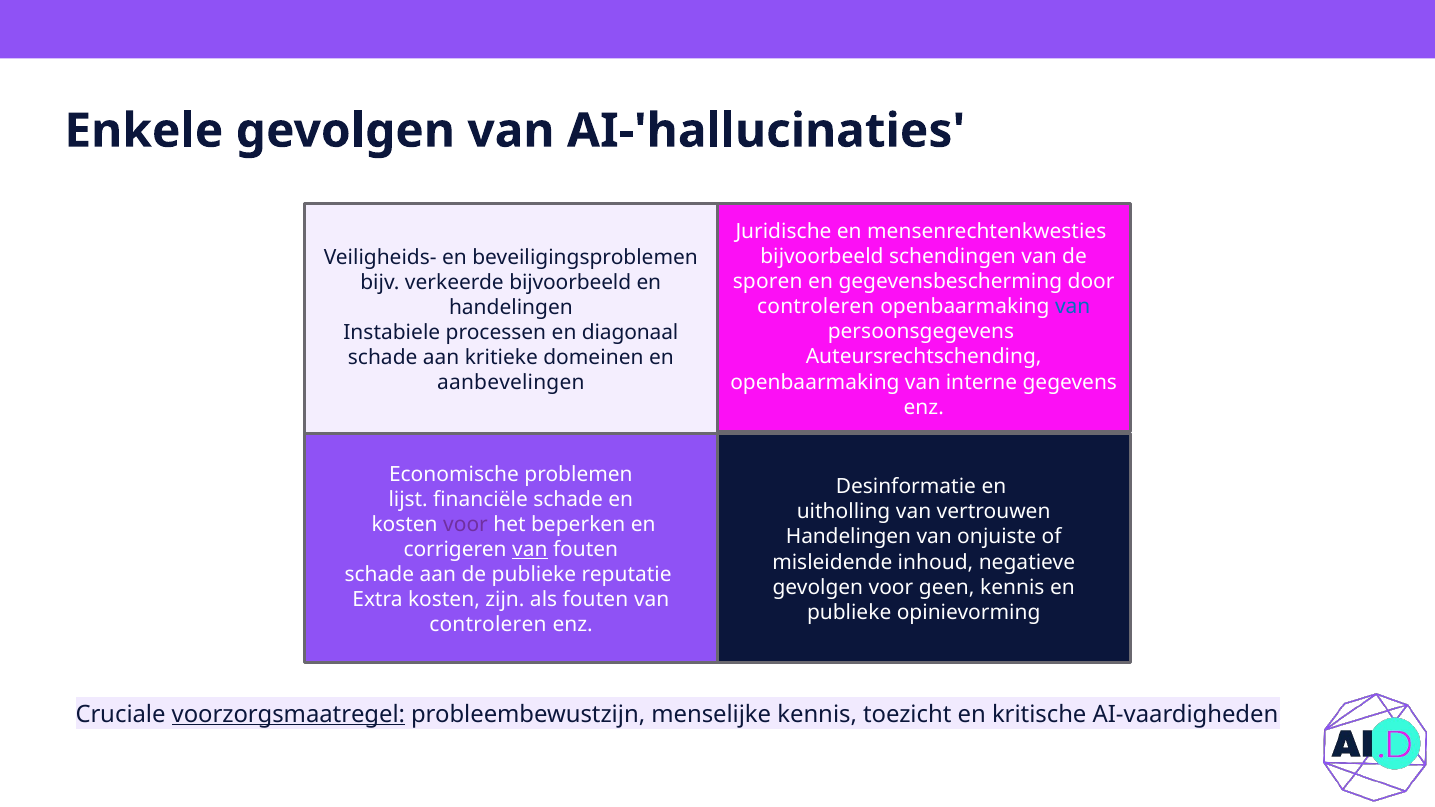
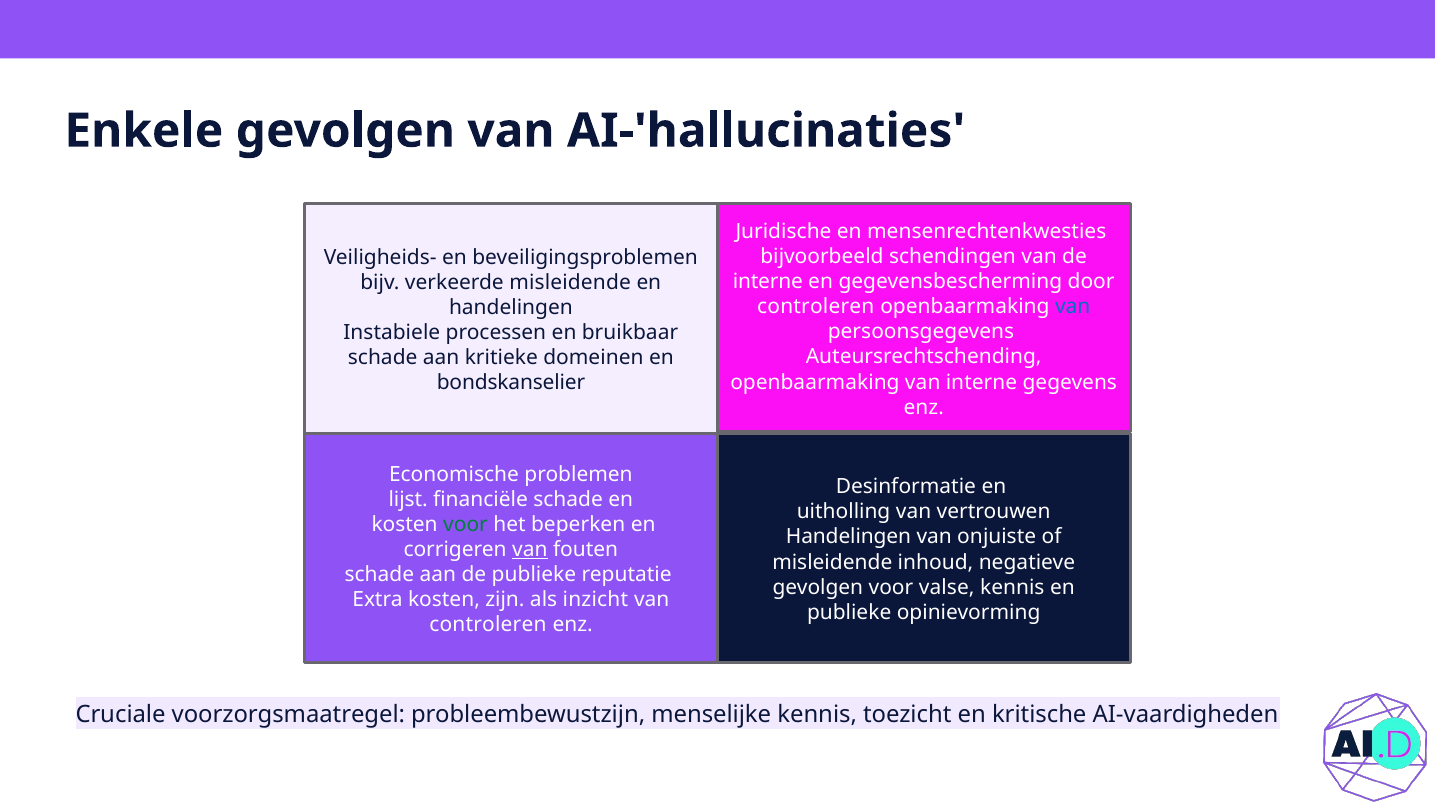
sporen at (768, 282): sporen -> interne
verkeerde bijvoorbeeld: bijvoorbeeld -> misleidende
diagonaal: diagonaal -> bruikbaar
aanbevelingen: aanbevelingen -> bondskanselier
voor at (466, 525) colour: purple -> green
geen: geen -> valse
als fouten: fouten -> inzicht
voorzorgsmaatregel underline: present -> none
